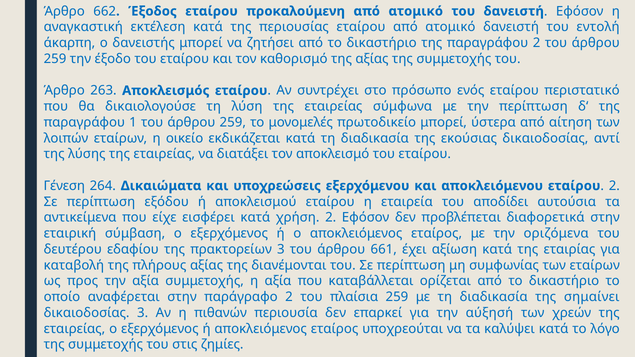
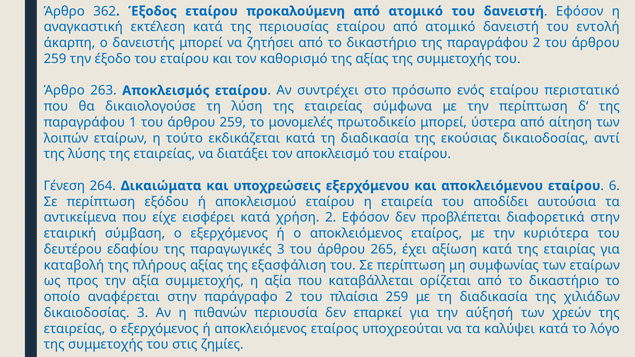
662: 662 -> 362
οικείο: οικείο -> τούτο
2 at (614, 186): 2 -> 6
οριζόμενα: οριζόμενα -> κυριότερα
πρακτορείων: πρακτορείων -> παραγωγικές
661: 661 -> 265
διανέμονται: διανέμονται -> εξασφάλιση
σημαίνει: σημαίνει -> χιλιάδων
